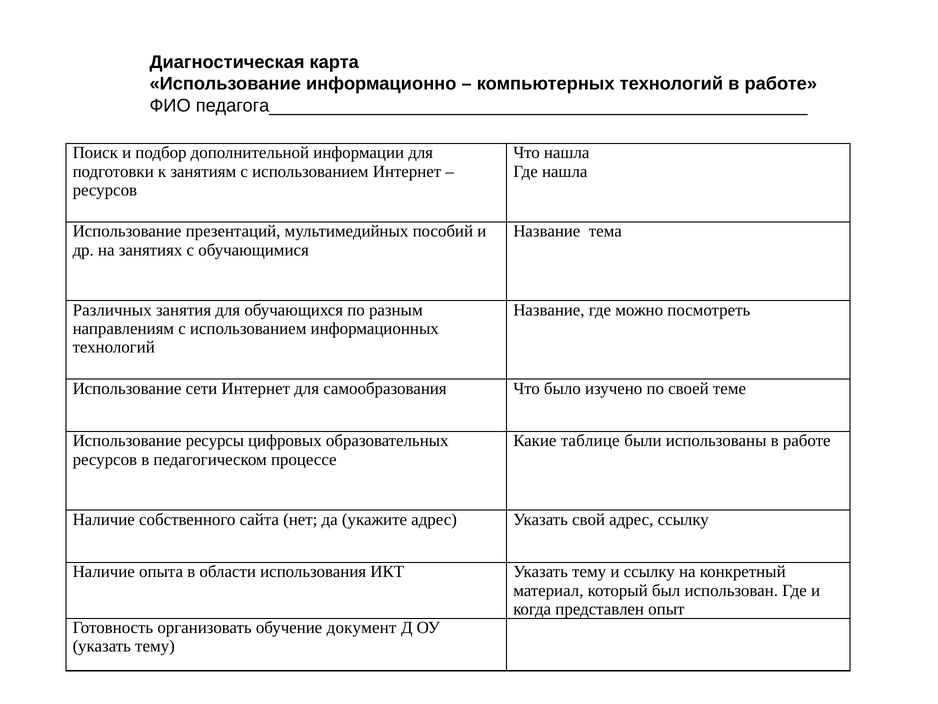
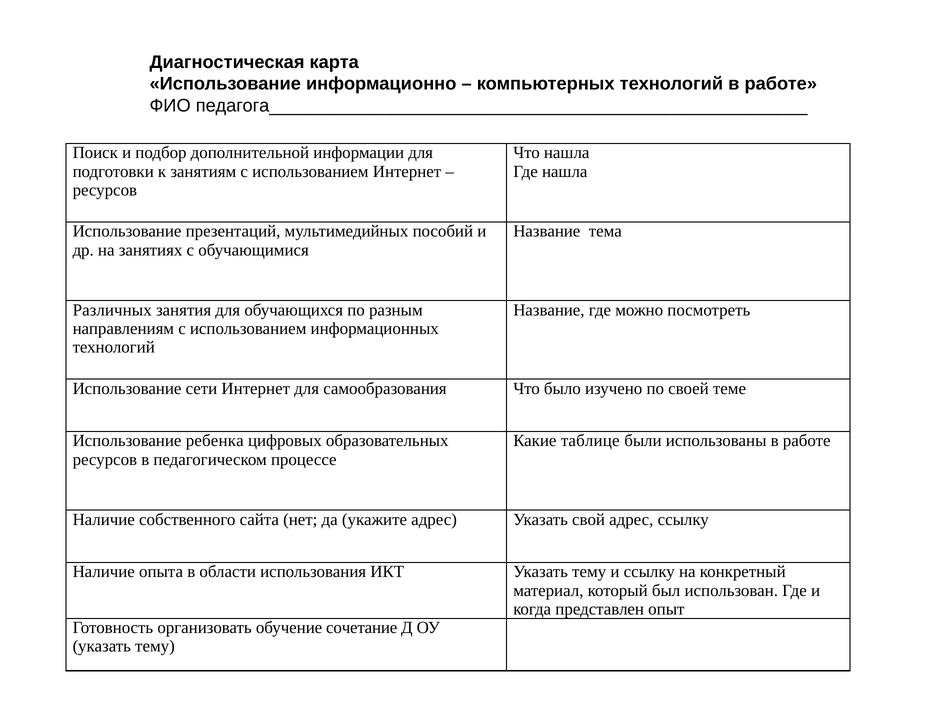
ресурсы: ресурсы -> ребенка
документ: документ -> сочетание
